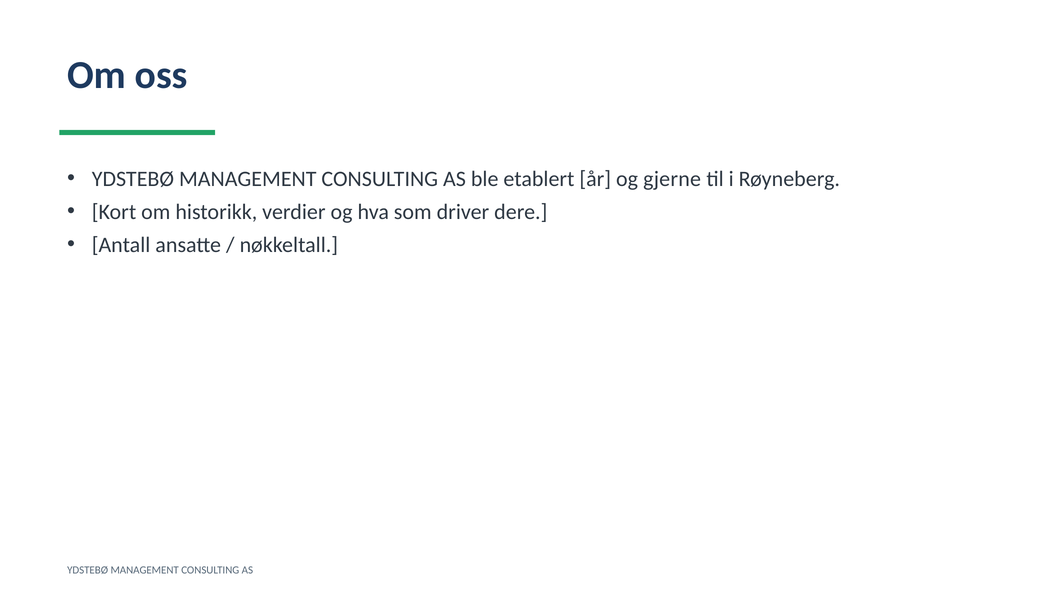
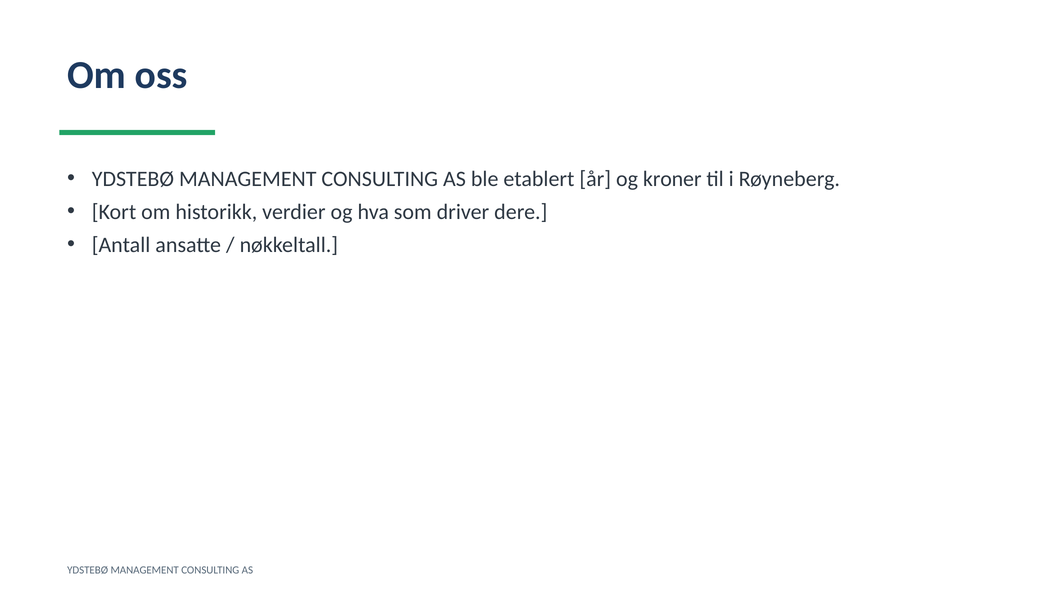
gjerne: gjerne -> kroner
